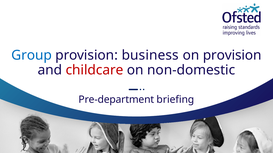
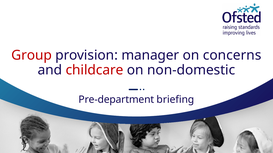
Group colour: blue -> red
business: business -> manager
on provision: provision -> concerns
